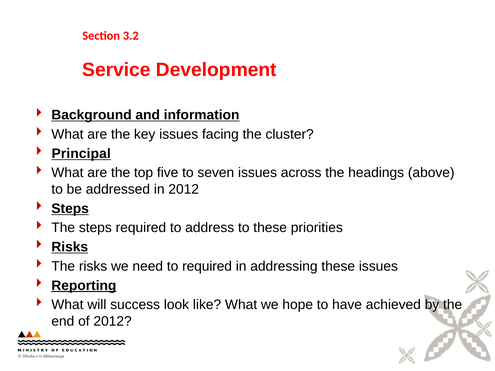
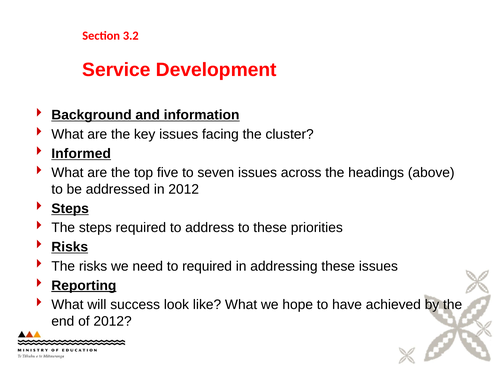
Principal: Principal -> Informed
